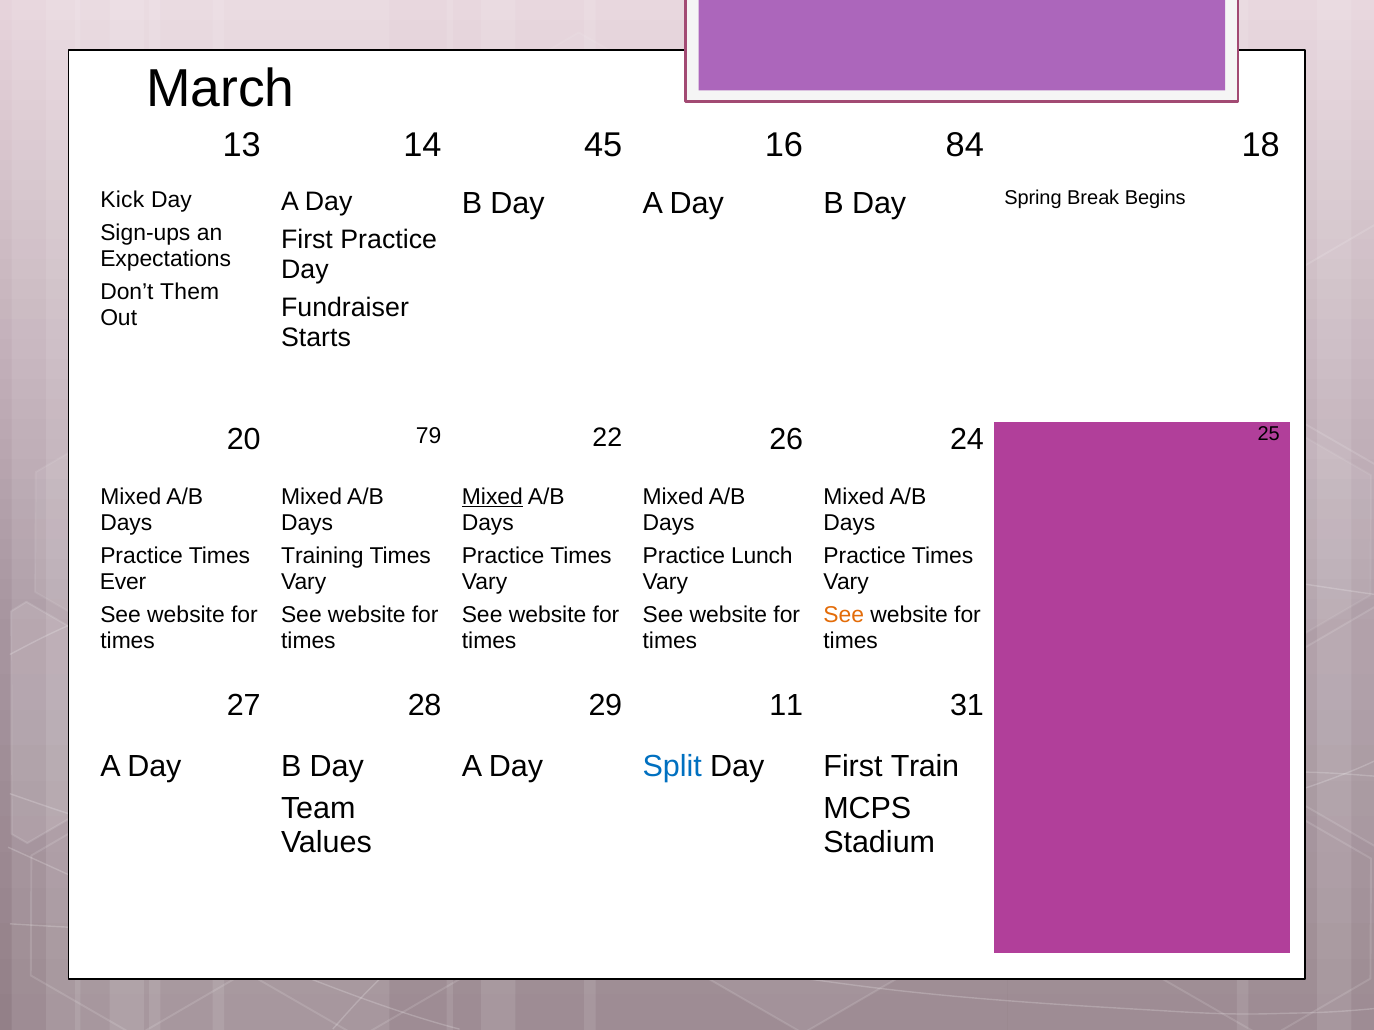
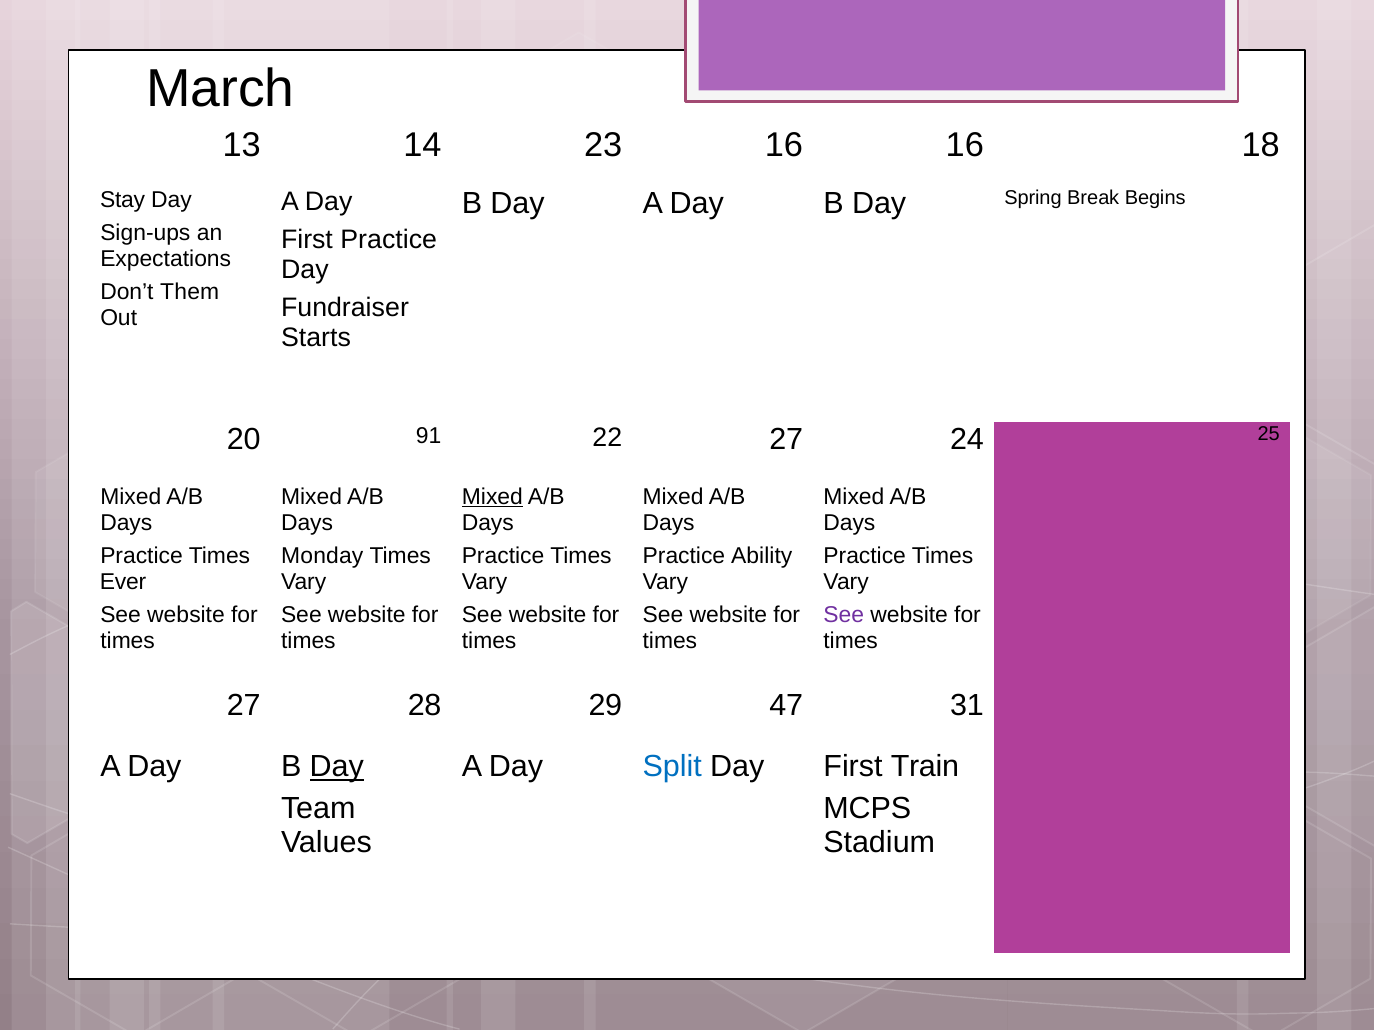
45: 45 -> 23
16 84: 84 -> 16
Kick: Kick -> Stay
79: 79 -> 91
22 26: 26 -> 27
Training: Training -> Monday
Lunch: Lunch -> Ability
See at (844, 615) colour: orange -> purple
11: 11 -> 47
Day at (337, 767) underline: none -> present
